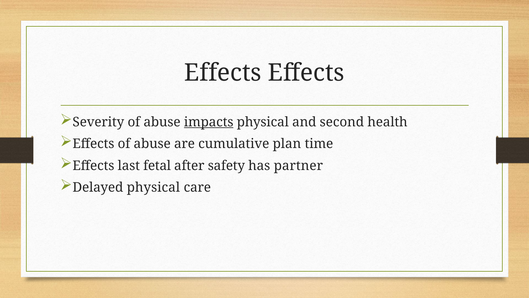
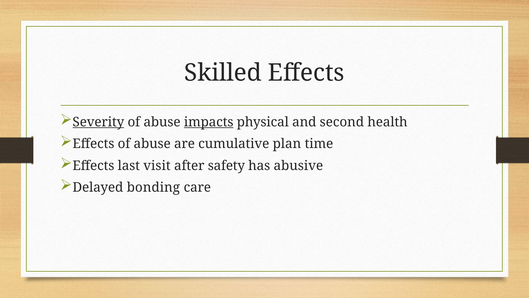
Effects at (223, 73): Effects -> Skilled
Severity underline: none -> present
fetal: fetal -> visit
partner: partner -> abusive
Delayed physical: physical -> bonding
